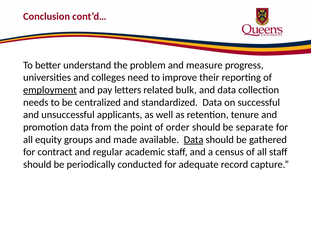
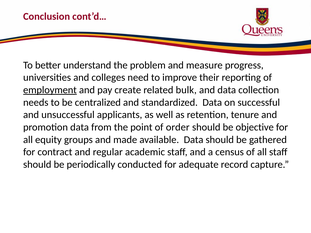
letters: letters -> create
separate: separate -> objective
Data at (194, 140) underline: present -> none
